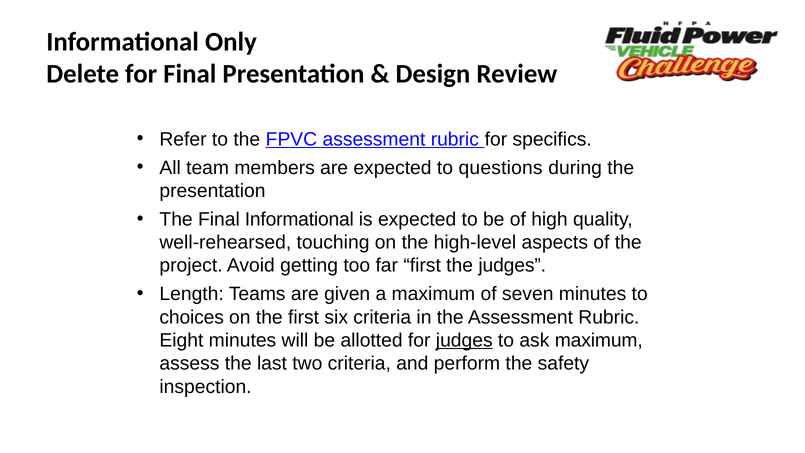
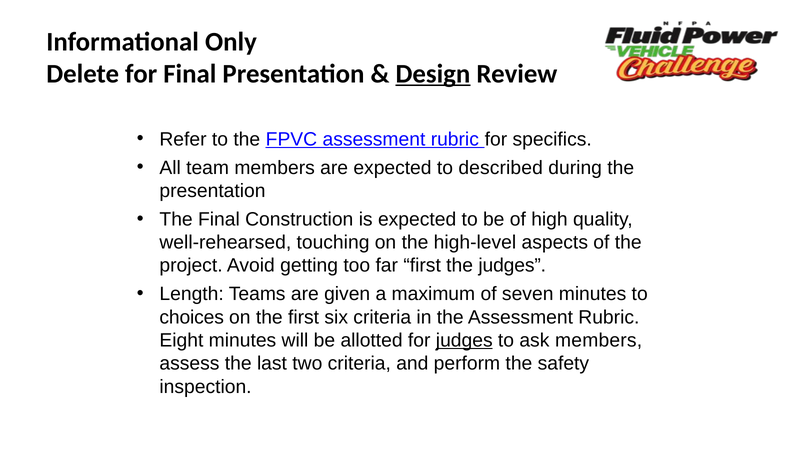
Design underline: none -> present
questions: questions -> described
Final Informational: Informational -> Construction
ask maximum: maximum -> members
